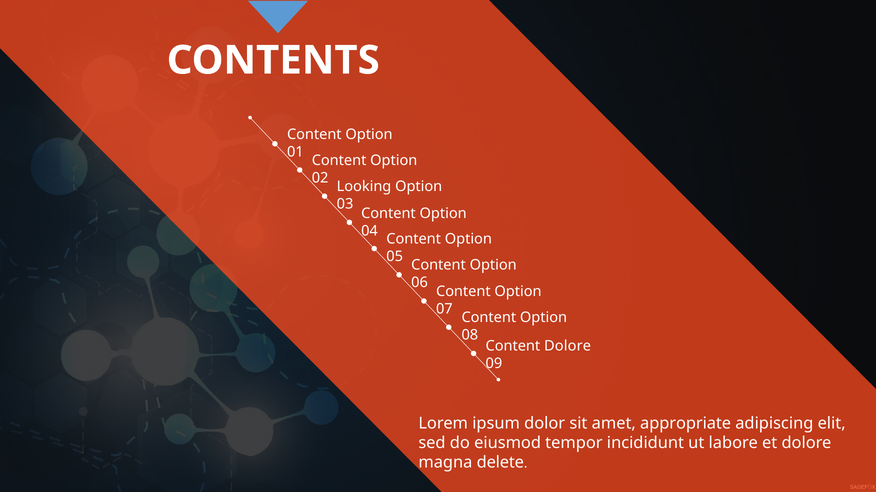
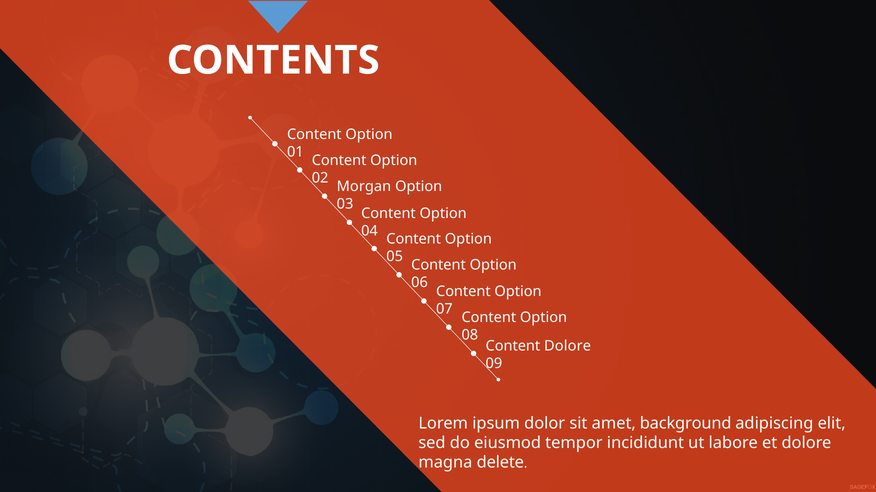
Looking: Looking -> Morgan
appropriate: appropriate -> background
